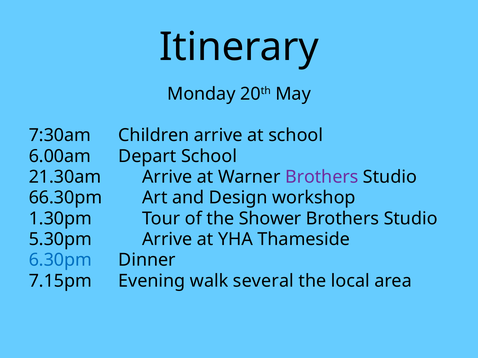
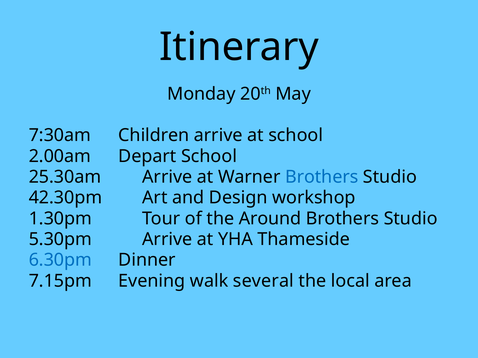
6.00am: 6.00am -> 2.00am
21.30am: 21.30am -> 25.30am
Brothers at (322, 177) colour: purple -> blue
66.30pm: 66.30pm -> 42.30pm
Shower: Shower -> Around
